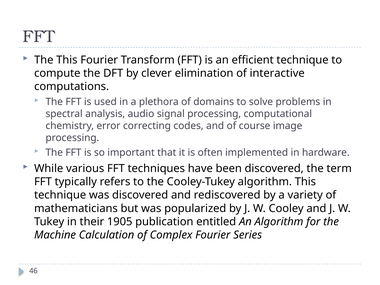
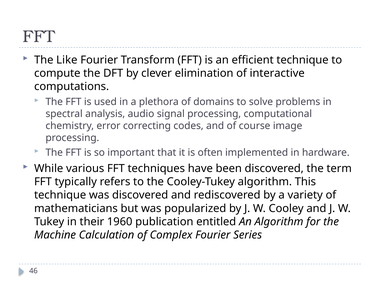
The This: This -> Like
1905: 1905 -> 1960
